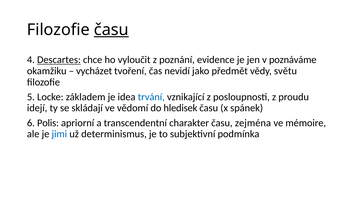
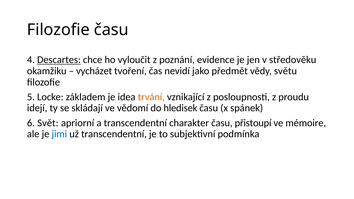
času at (111, 30) underline: present -> none
poznáváme: poznáváme -> středověku
trvání colour: blue -> orange
Polis: Polis -> Svět
zejména: zejména -> přistoupí
už determinismus: determinismus -> transcendentní
